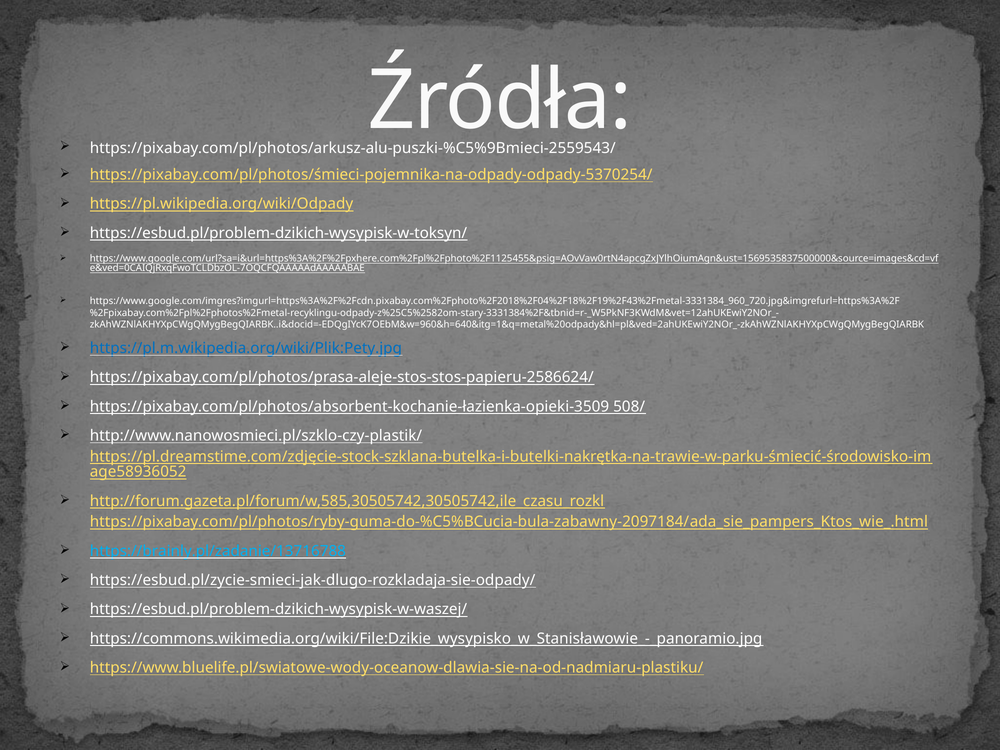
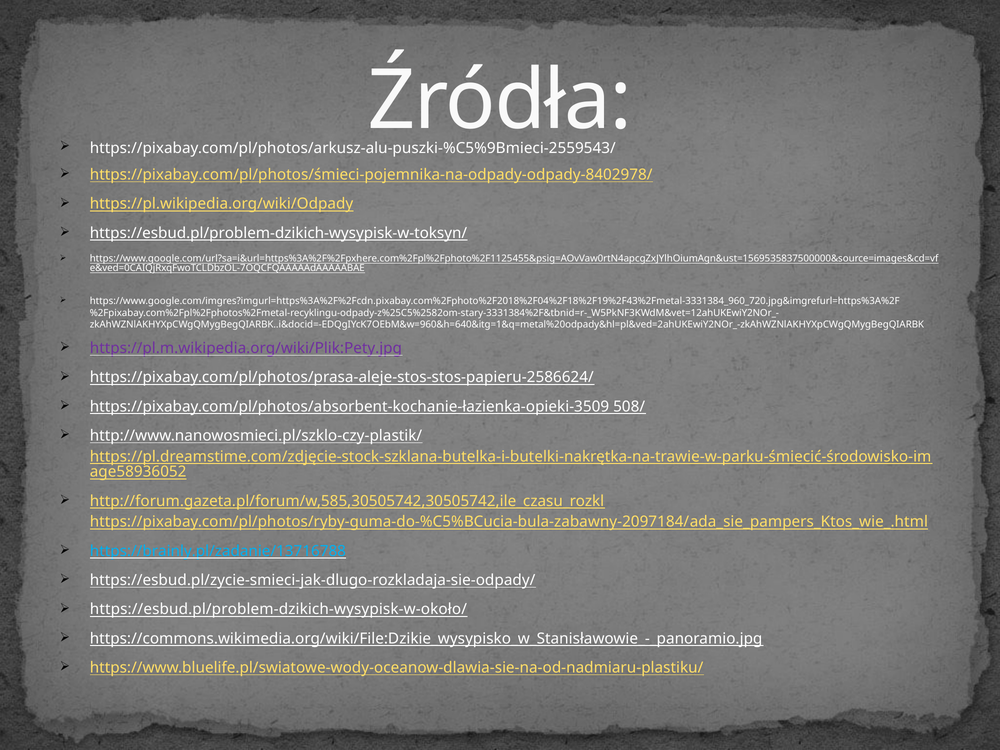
https://pixabay.com/pl/photos/śmieci-pojemnika-na-odpady-odpady-5370254/: https://pixabay.com/pl/photos/śmieci-pojemnika-na-odpady-odpady-5370254/ -> https://pixabay.com/pl/photos/śmieci-pojemnika-na-odpady-odpady-8402978/
https://pl.m.wikipedia.org/wiki/Plik:Pety.jpg colour: blue -> purple
https://esbud.pl/problem-dzikich-wysypisk-w-waszej/: https://esbud.pl/problem-dzikich-wysypisk-w-waszej/ -> https://esbud.pl/problem-dzikich-wysypisk-w-około/
